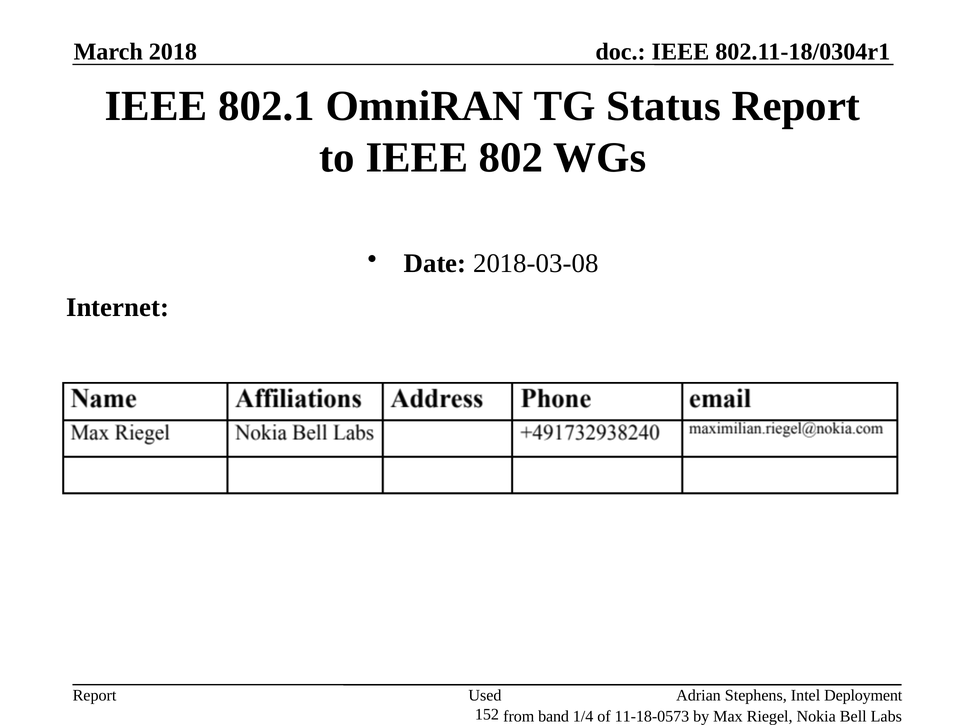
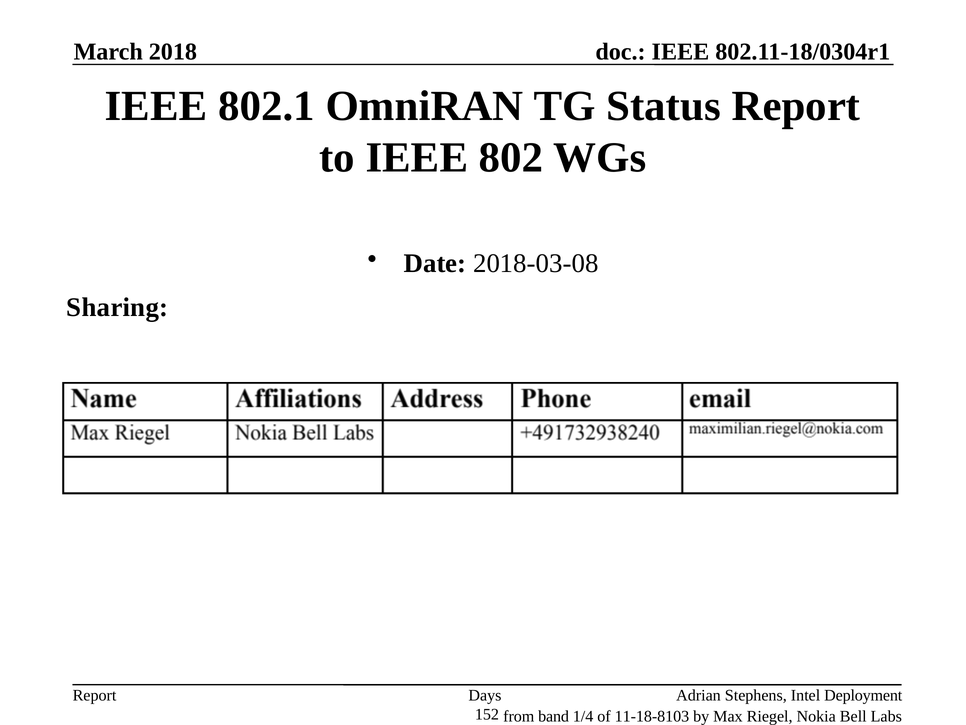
Internet: Internet -> Sharing
Used: Used -> Days
11-18-0573: 11-18-0573 -> 11-18-8103
